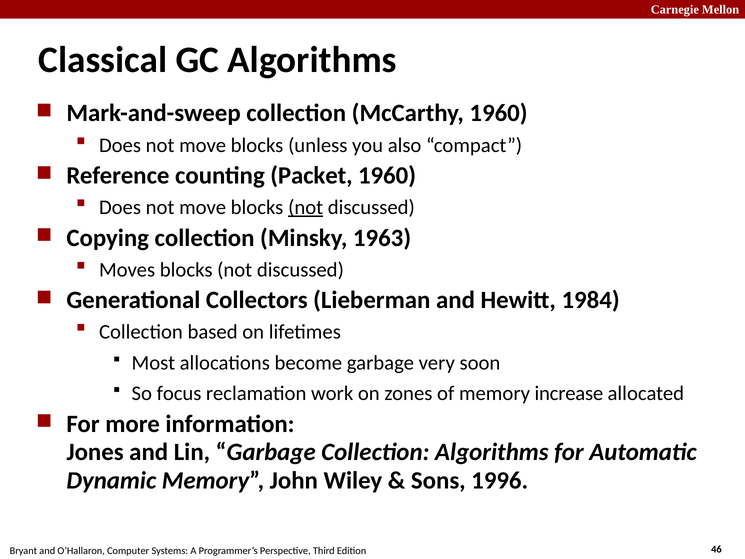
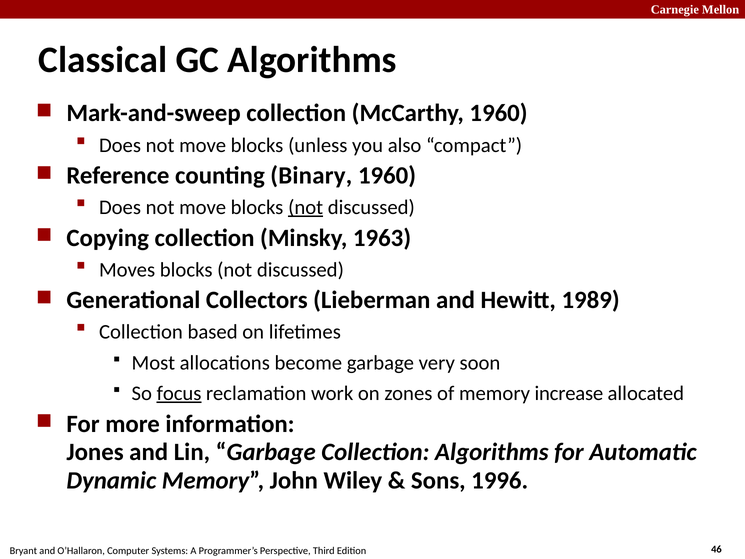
Packet: Packet -> Binary
1984: 1984 -> 1989
focus underline: none -> present
